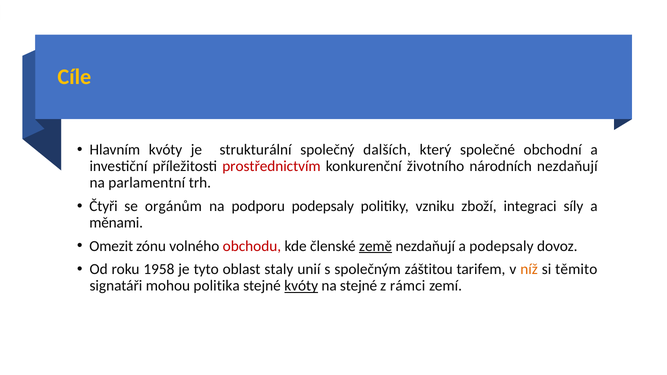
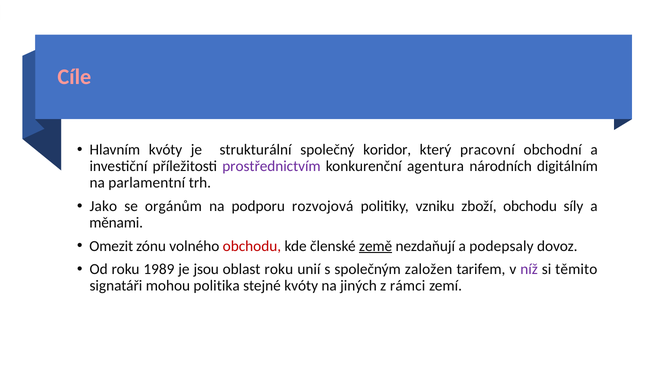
Cíle colour: yellow -> pink
dalších: dalších -> koridor
společné: společné -> pracovní
prostřednictvím colour: red -> purple
životního: životního -> agentura
národních nezdaňují: nezdaňují -> digitálním
Čtyři: Čtyři -> Jako
podporu podepsaly: podepsaly -> rozvojová
zboží integraci: integraci -> obchodu
1958: 1958 -> 1989
tyto: tyto -> jsou
oblast staly: staly -> roku
záštitou: záštitou -> založen
níž colour: orange -> purple
kvóty at (301, 286) underline: present -> none
na stejné: stejné -> jiných
